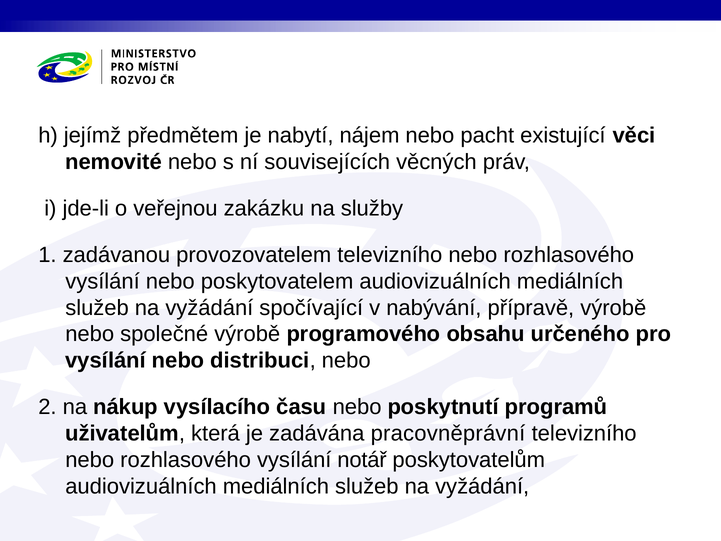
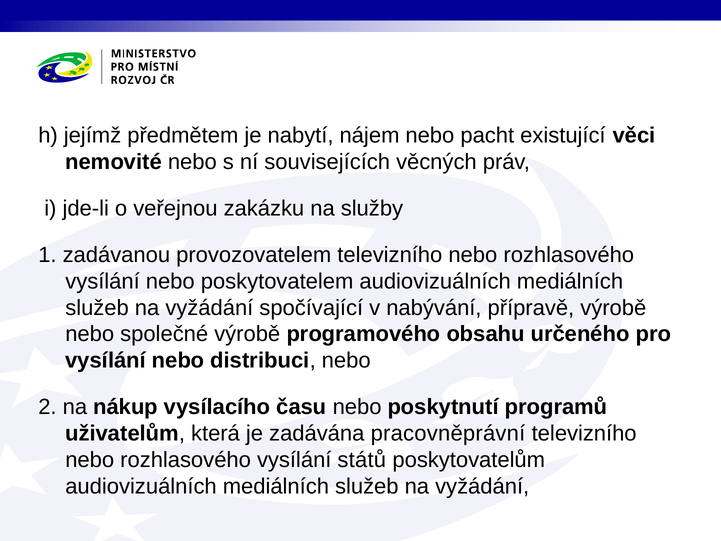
notář: notář -> států
